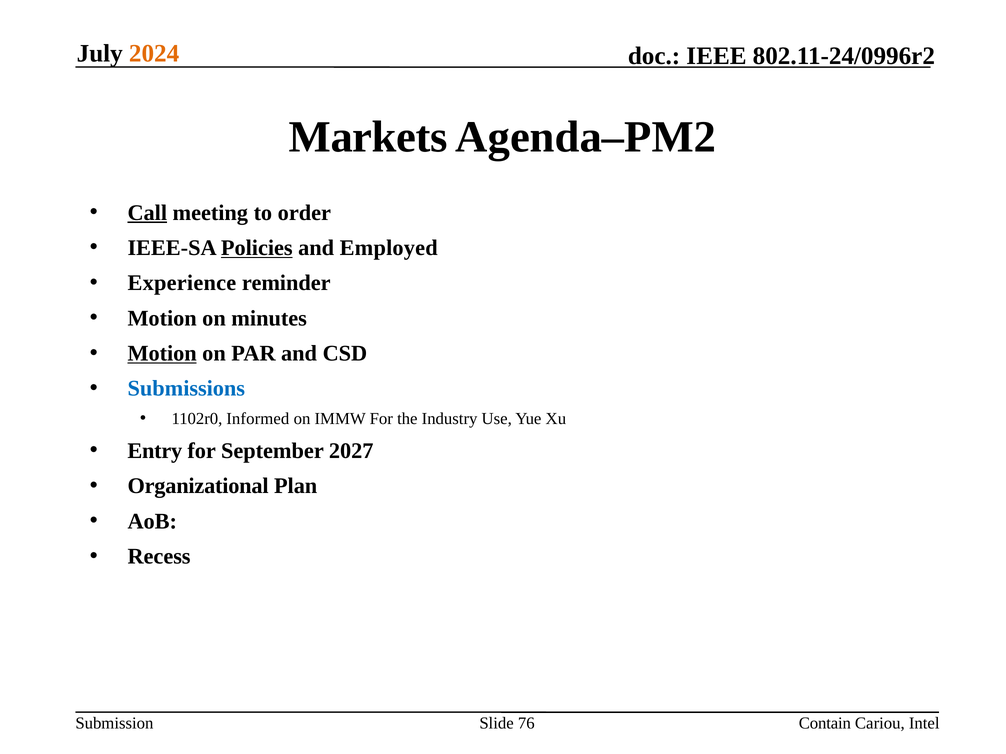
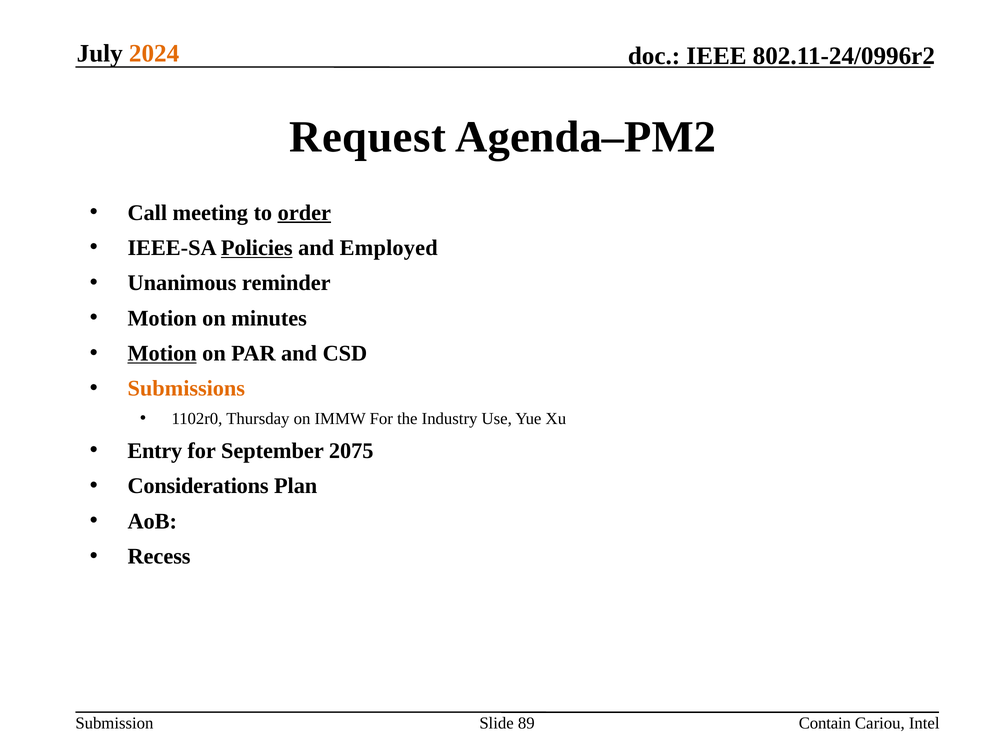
Markets: Markets -> Request
Call underline: present -> none
order underline: none -> present
Experience: Experience -> Unanimous
Submissions colour: blue -> orange
Informed: Informed -> Thursday
2027: 2027 -> 2075
Organizational: Organizational -> Considerations
76: 76 -> 89
